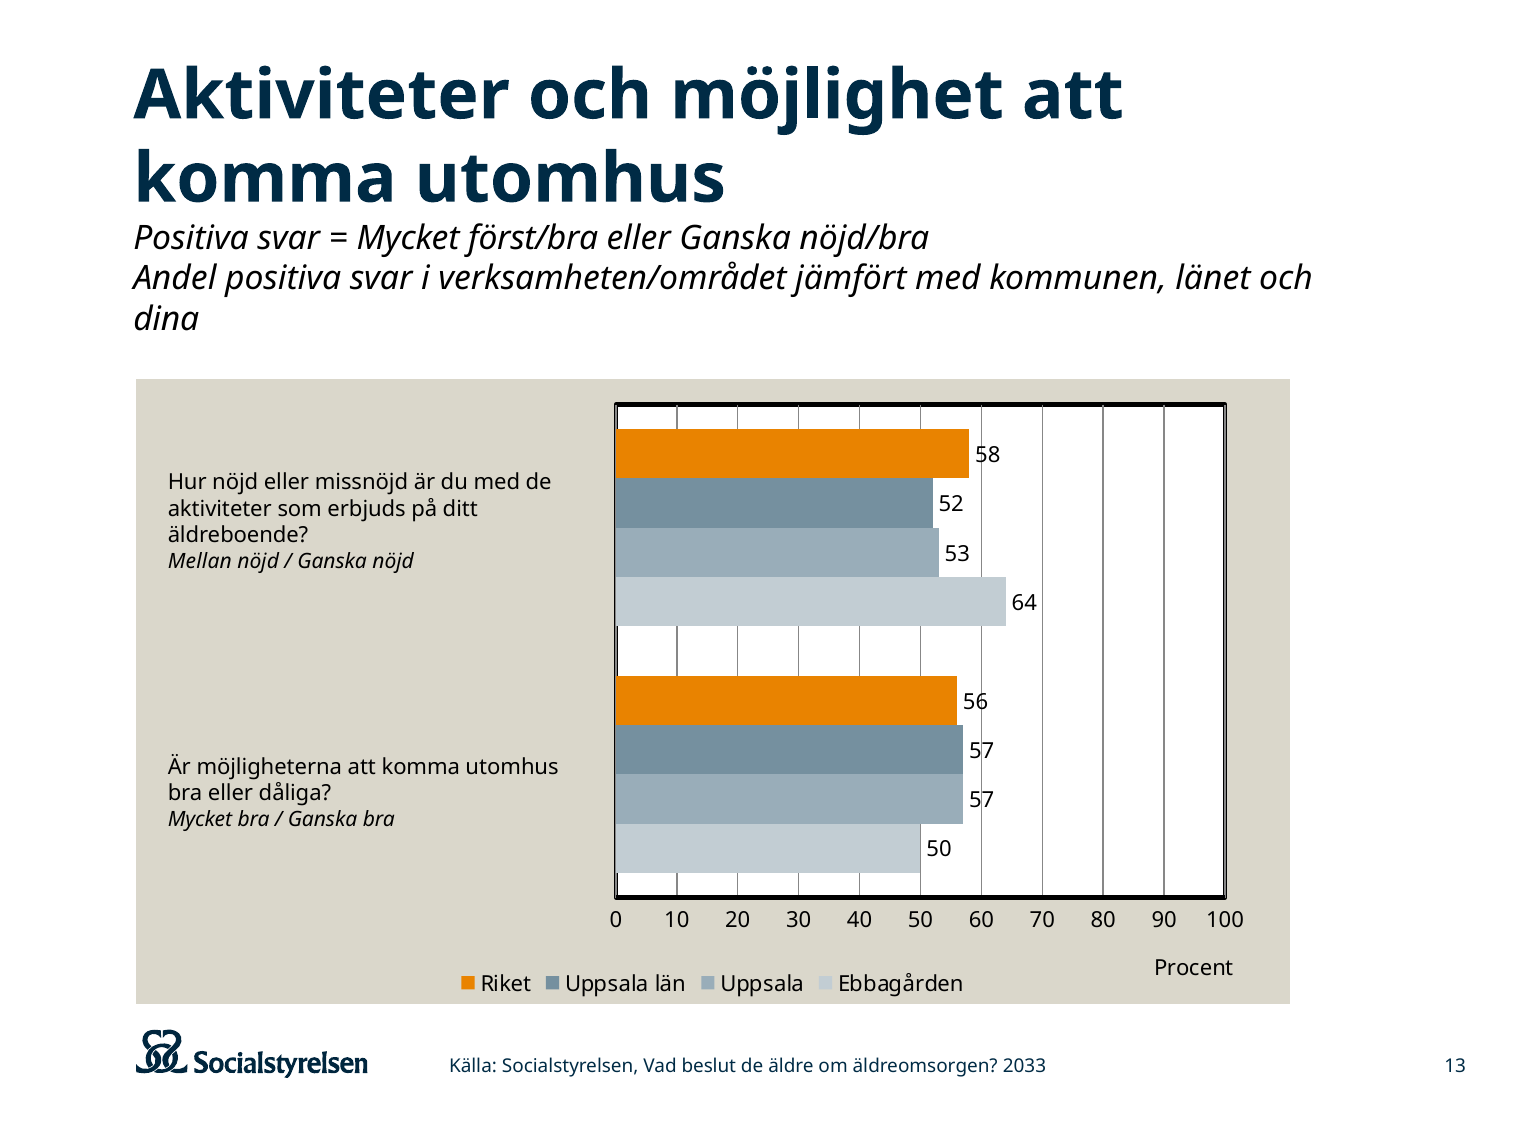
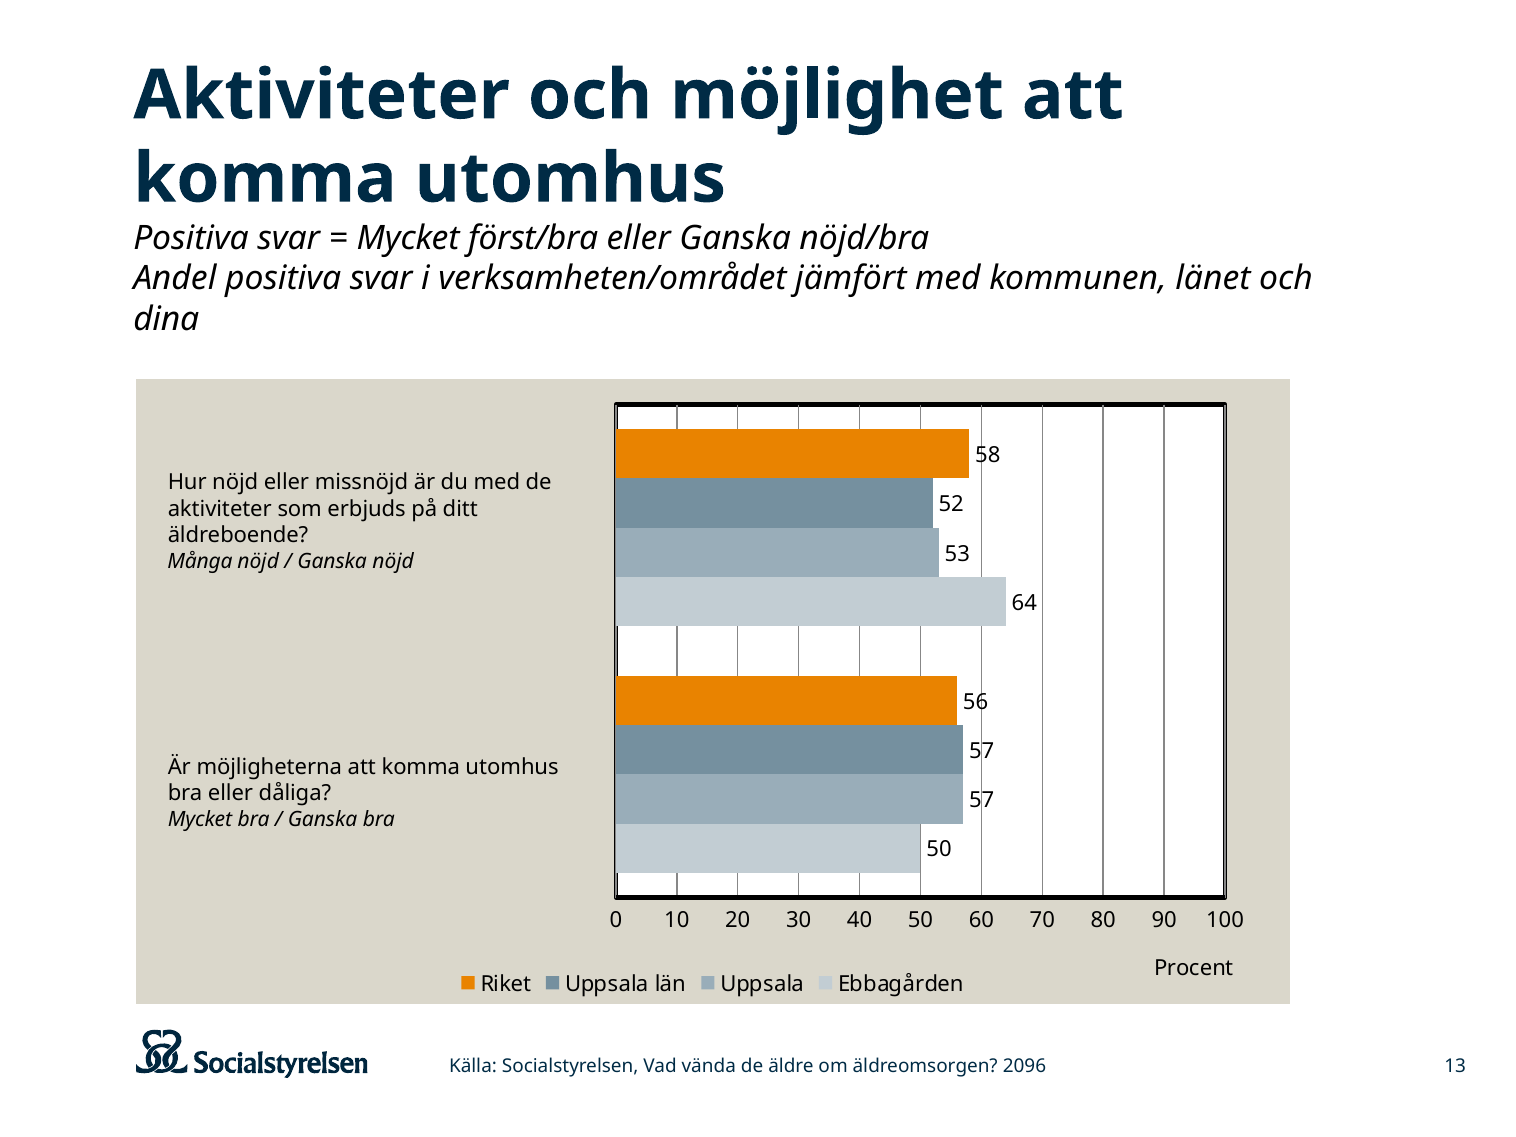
Mellan: Mellan -> Många
beslut: beslut -> vända
2033: 2033 -> 2096
